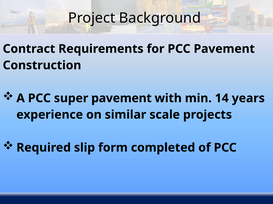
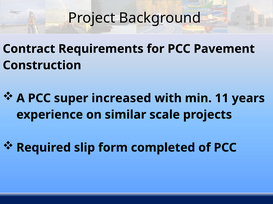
super pavement: pavement -> increased
14: 14 -> 11
